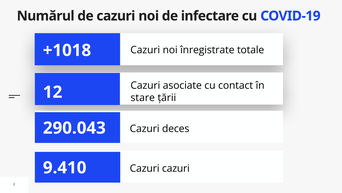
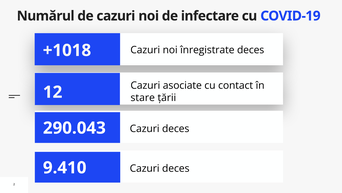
înregistrate totale: totale -> deces
cazuri at (176, 168): cazuri -> deces
